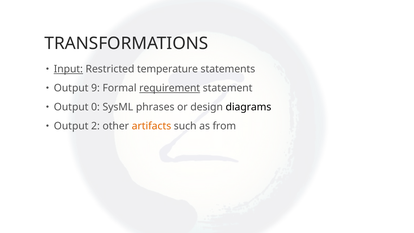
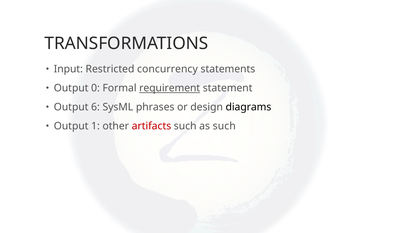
Input underline: present -> none
temperature: temperature -> concurrency
9: 9 -> 0
0: 0 -> 6
2: 2 -> 1
artifacts colour: orange -> red
as from: from -> such
